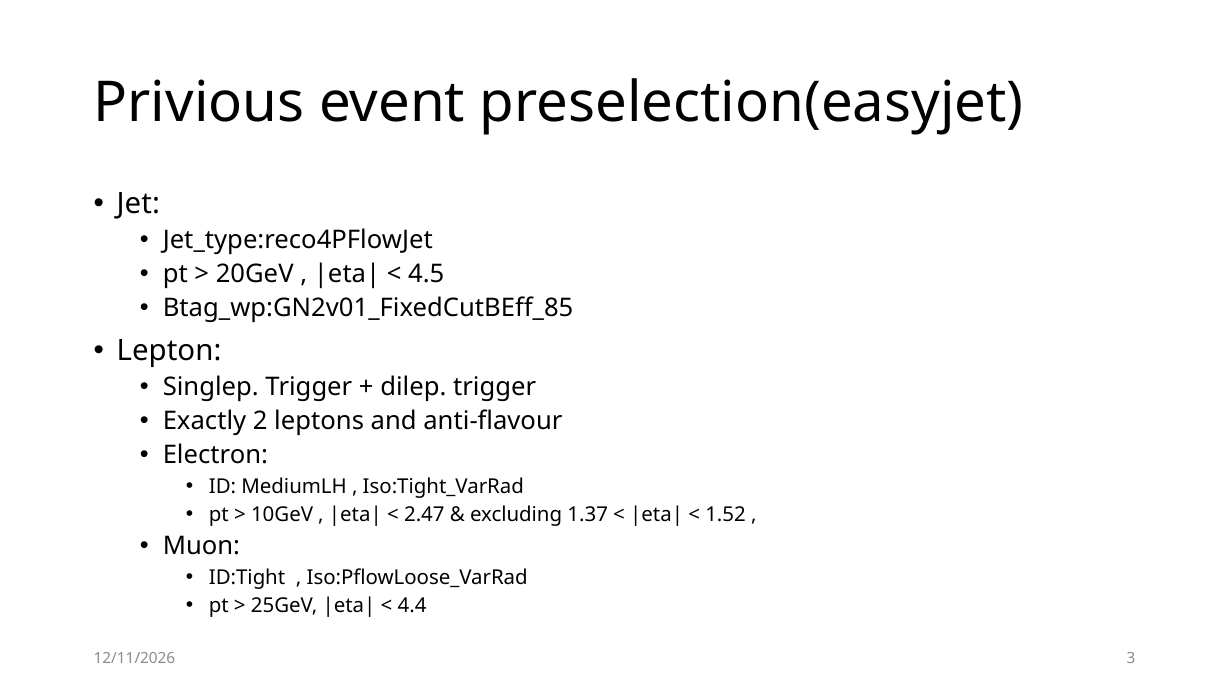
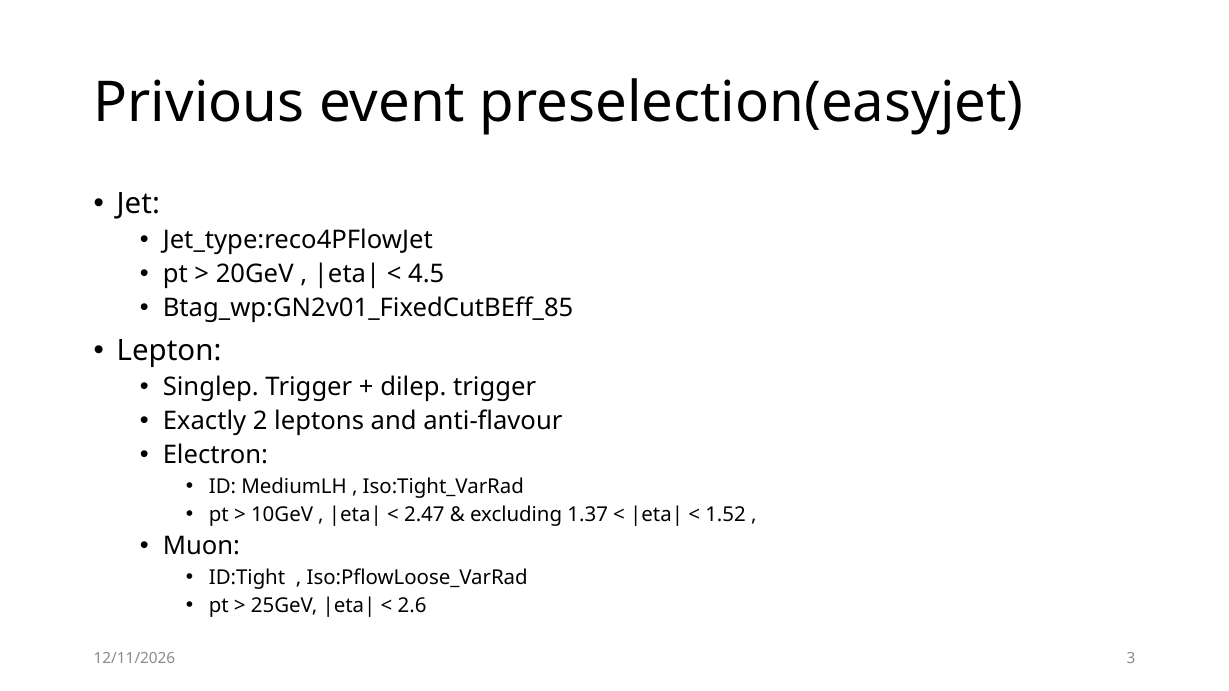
4.4: 4.4 -> 2.6
